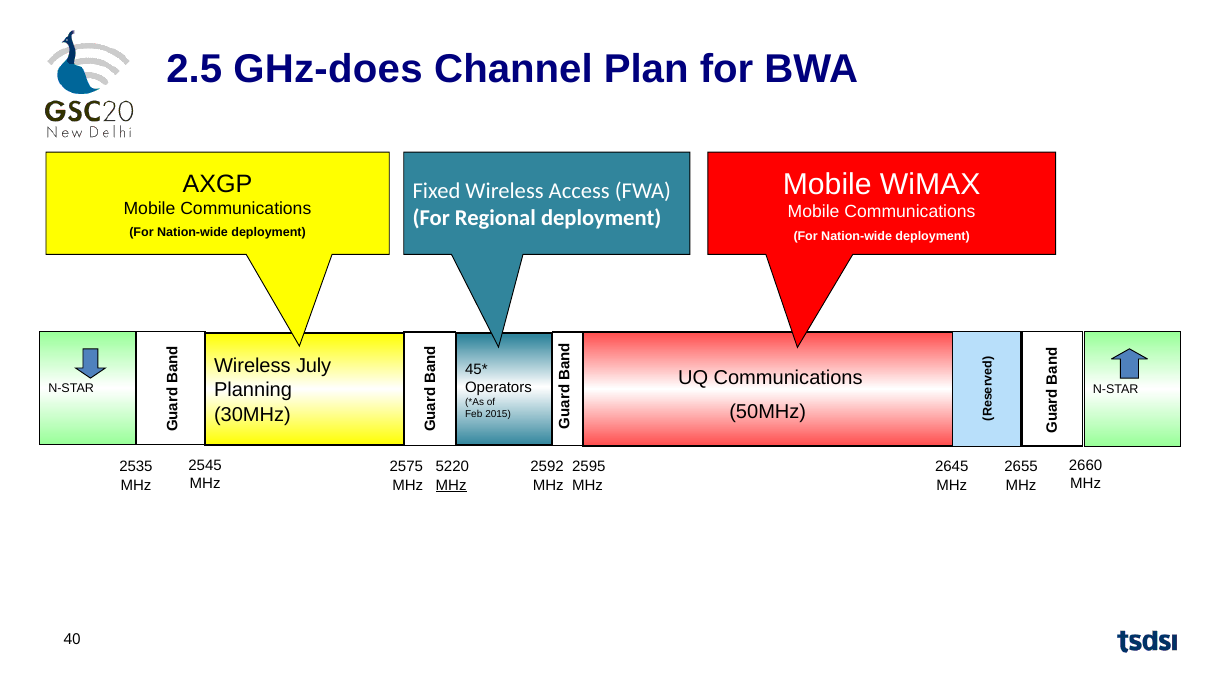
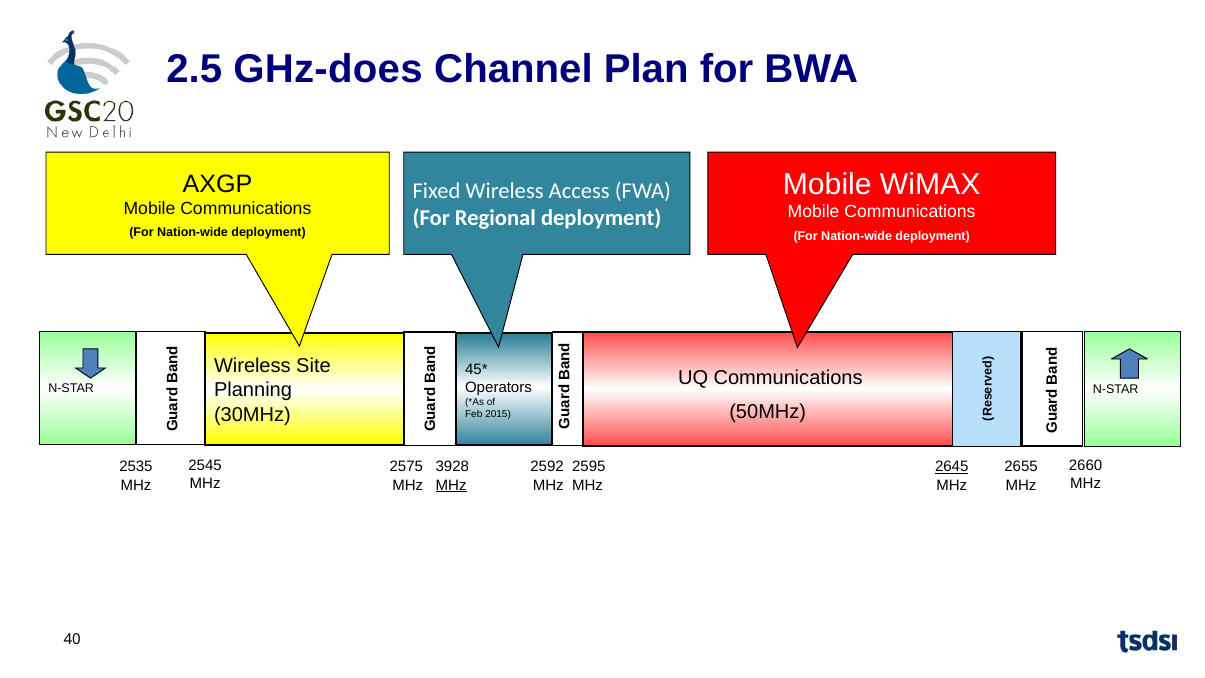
July: July -> Site
5220: 5220 -> 3928
2645 underline: none -> present
